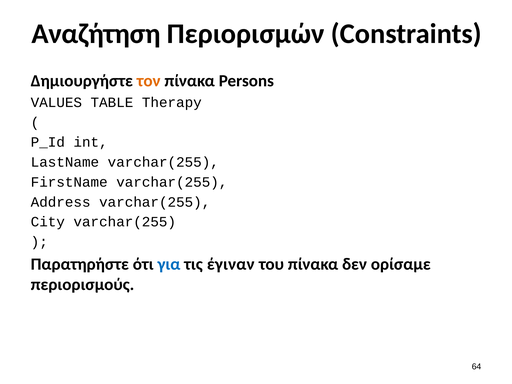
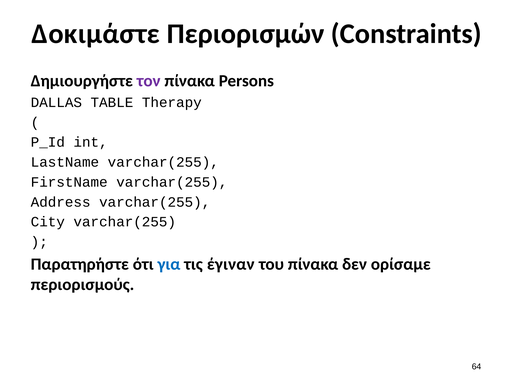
Αναζήτηση: Αναζήτηση -> Δοκιμάστε
τον colour: orange -> purple
VALUES: VALUES -> DALLAS
